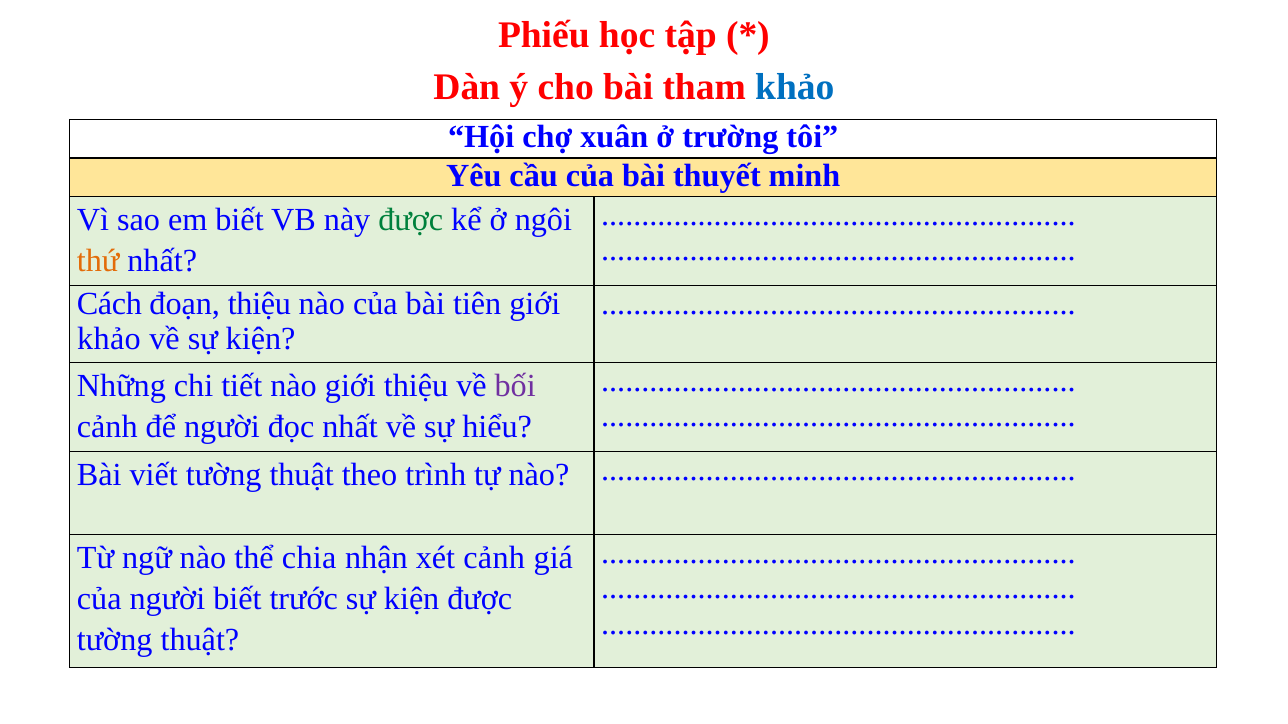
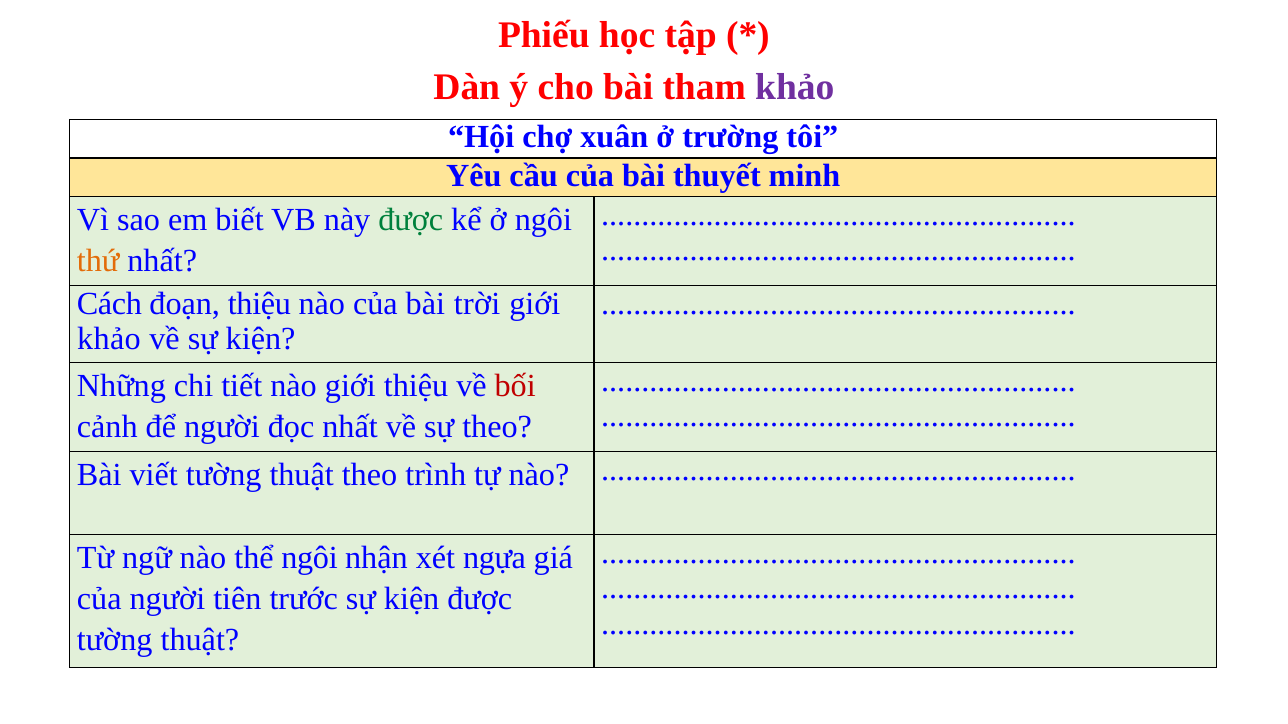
khảo at (795, 87) colour: blue -> purple
tiên: tiên -> trời
bối colour: purple -> red
sự hiểu: hiểu -> theo
thể chia: chia -> ngôi
xét cảnh: cảnh -> ngựa
người biết: biết -> tiên
